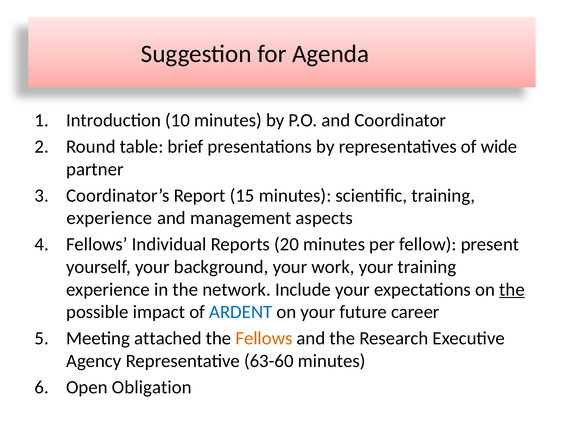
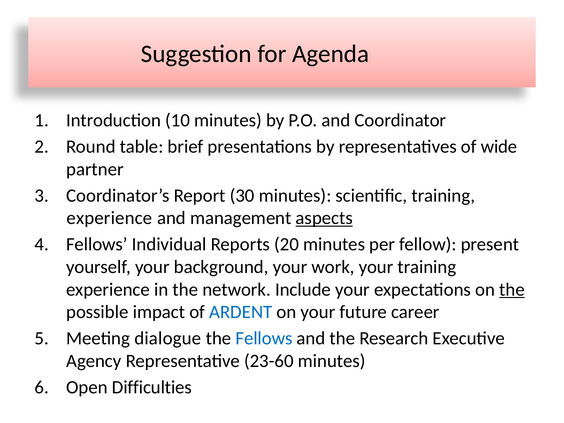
15: 15 -> 30
aspects underline: none -> present
attached: attached -> dialogue
Fellows at (264, 338) colour: orange -> blue
63-60: 63-60 -> 23-60
Obligation: Obligation -> Difficulties
